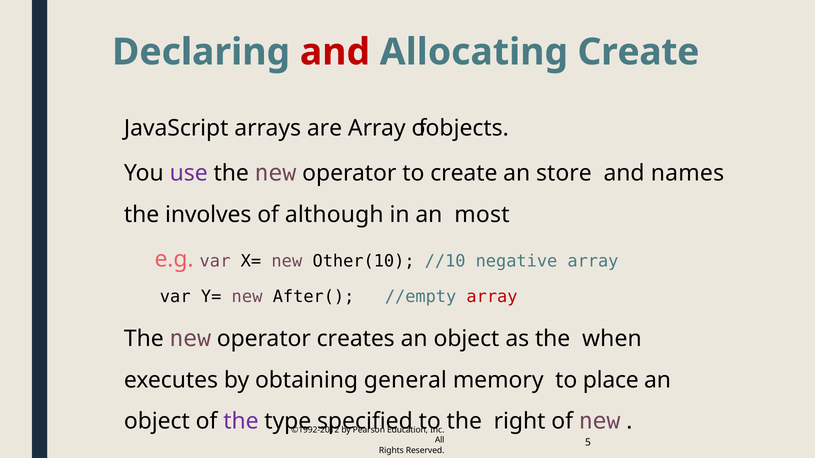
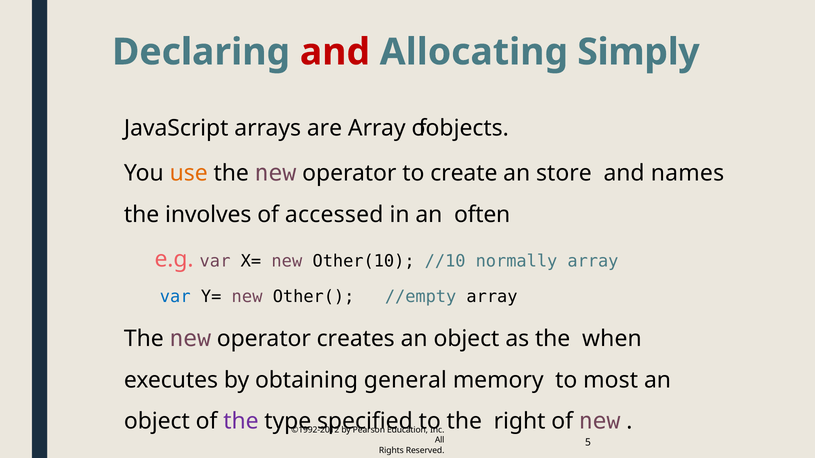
Allocating Create: Create -> Simply
use colour: purple -> orange
although: although -> accessed
most: most -> often
negative: negative -> normally
var at (175, 297) colour: black -> blue
After(: After( -> Other(
array at (492, 297) colour: red -> black
place: place -> most
